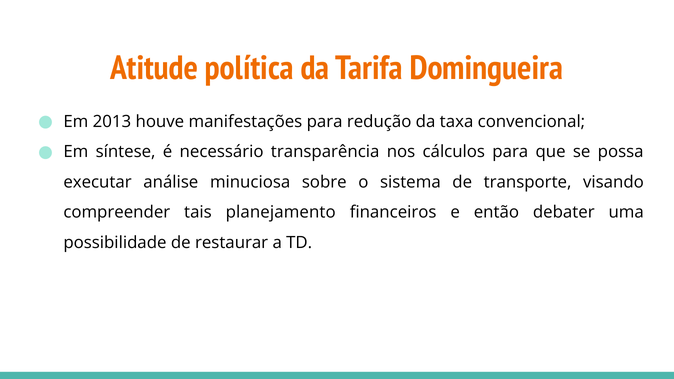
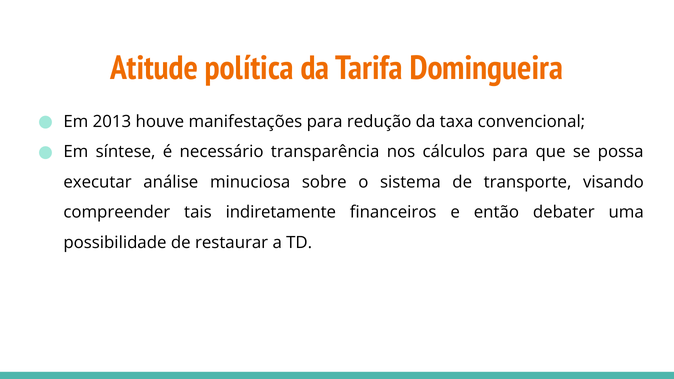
planejamento: planejamento -> indiretamente
